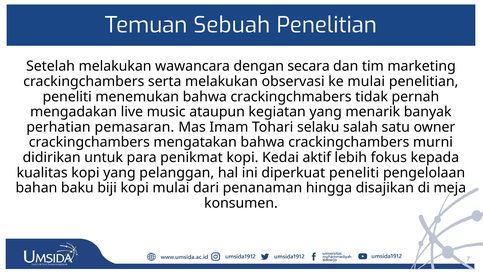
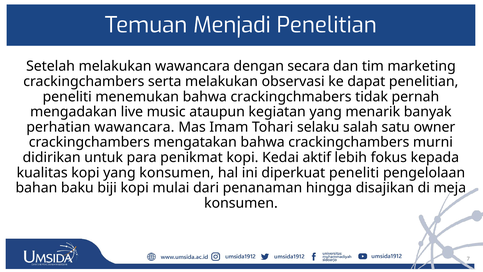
Sebuah: Sebuah -> Menjadi
ke mulai: mulai -> dapat
perhatian pemasaran: pemasaran -> wawancara
yang pelanggan: pelanggan -> konsumen
